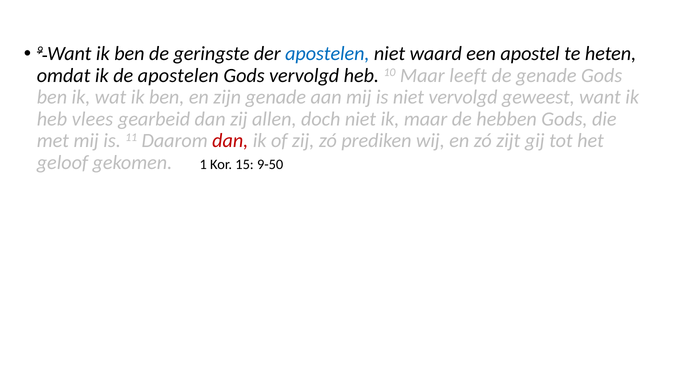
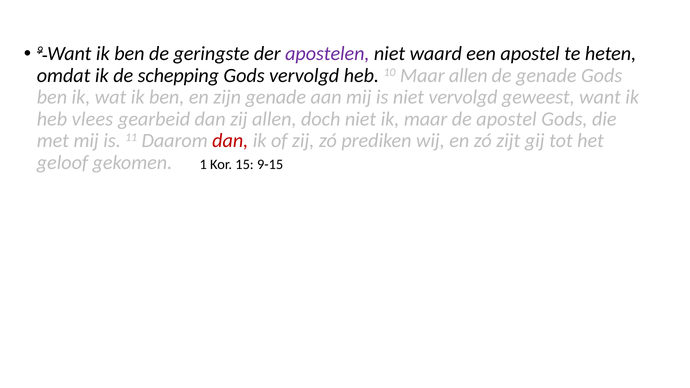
apostelen at (327, 54) colour: blue -> purple
de apostelen: apostelen -> schepping
Maar leeft: leeft -> allen
de hebben: hebben -> apostel
9-50: 9-50 -> 9-15
